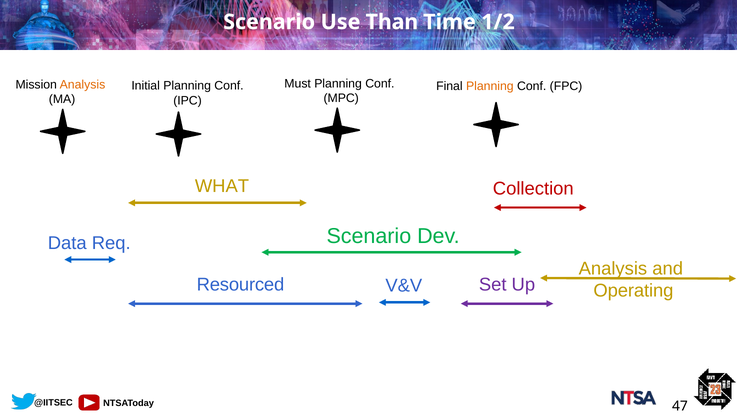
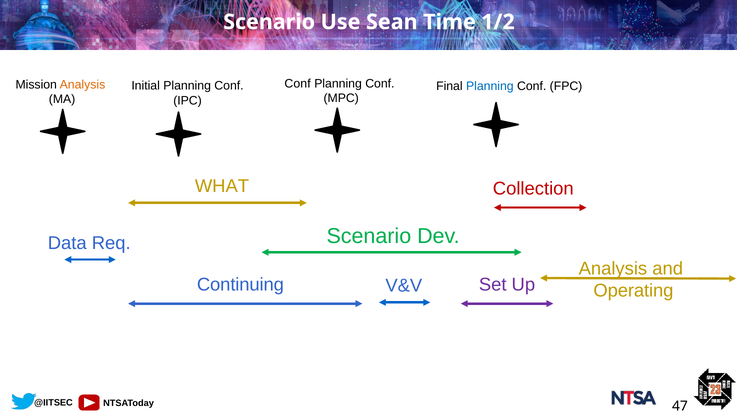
Than: Than -> Sean
Must at (298, 83): Must -> Conf
Planning at (490, 86) colour: orange -> blue
Resourced: Resourced -> Continuing
